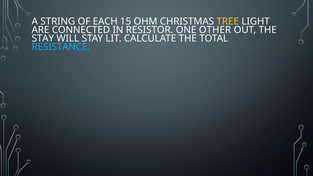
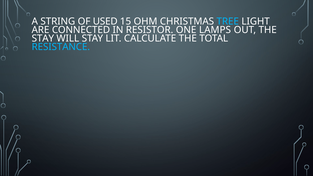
EACH: EACH -> USED
TREE colour: yellow -> light blue
OTHER: OTHER -> LAMPS
